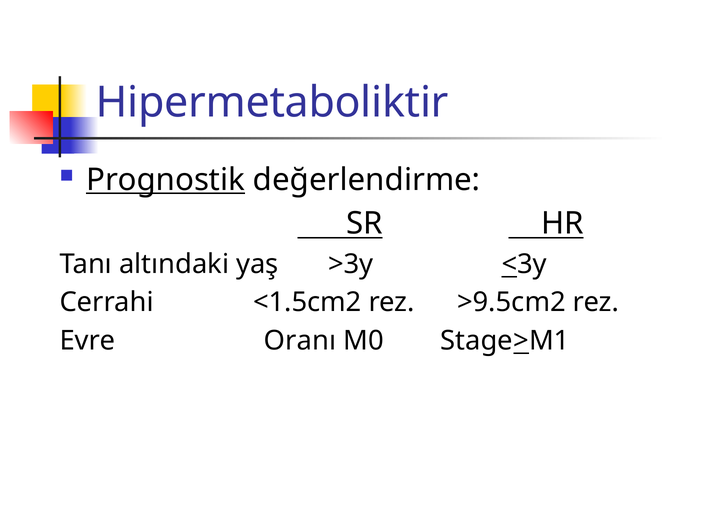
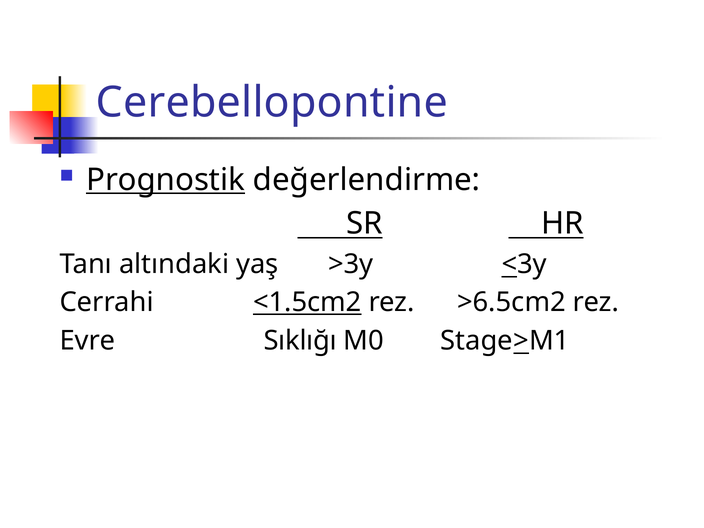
Hipermetaboliktir: Hipermetaboliktir -> Cerebellopontine
<1.5cm2 underline: none -> present
>9.5cm2: >9.5cm2 -> >6.5cm2
Oranı: Oranı -> Sıklığı
